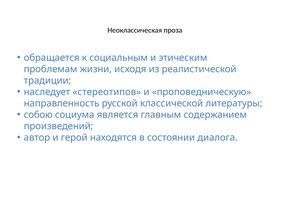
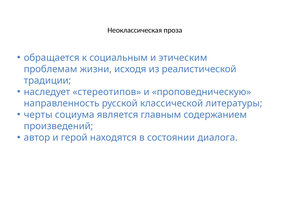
собою: собою -> черты
